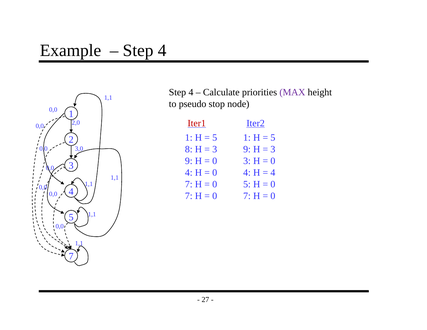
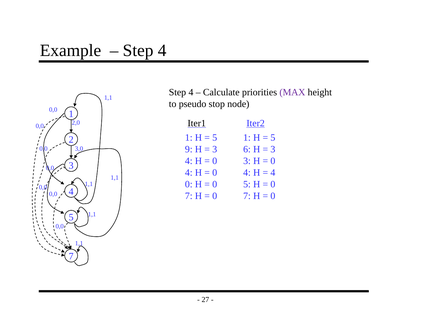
Iter1 colour: red -> black
8: 8 -> 9
9 at (247, 149): 9 -> 6
9 at (189, 161): 9 -> 4
7 at (189, 184): 7 -> 0
